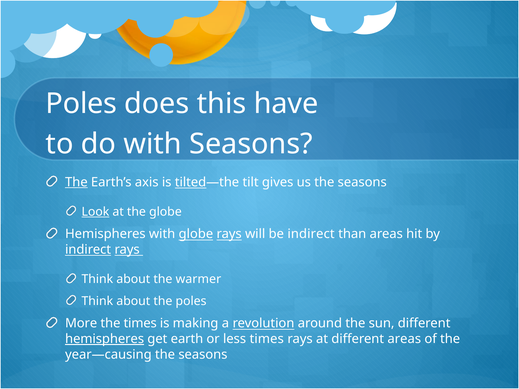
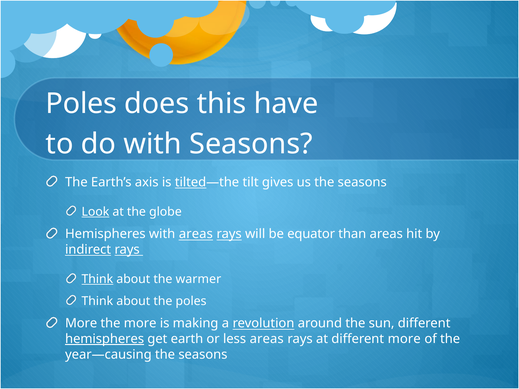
The at (76, 182) underline: present -> none
with globe: globe -> areas
be indirect: indirect -> equator
Think at (97, 279) underline: none -> present
the times: times -> more
less times: times -> areas
different areas: areas -> more
